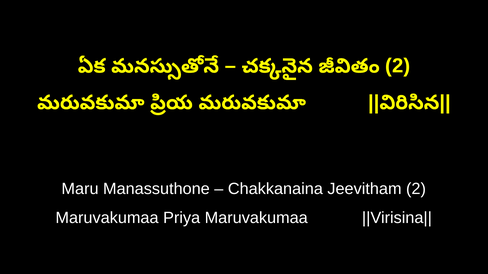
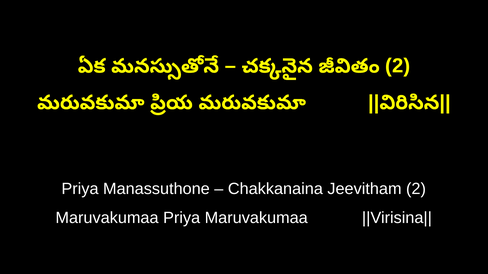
Maru at (80, 189): Maru -> Priya
